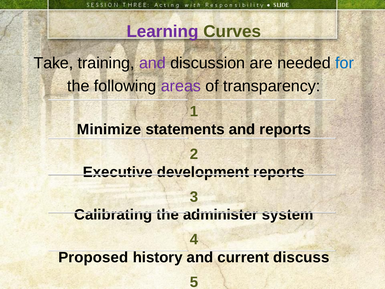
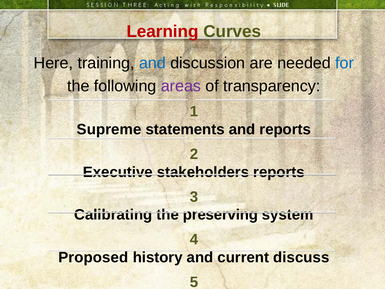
Learning colour: purple -> red
Take: Take -> Here
and at (152, 63) colour: purple -> blue
Minimize: Minimize -> Supreme
development: development -> stakeholders
administer: administer -> preserving
